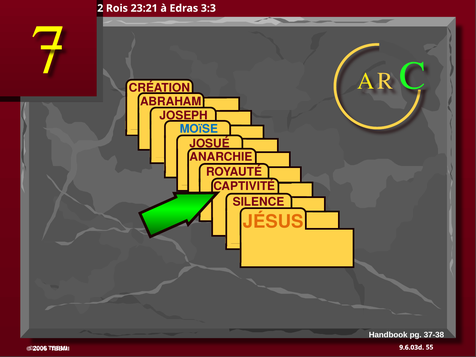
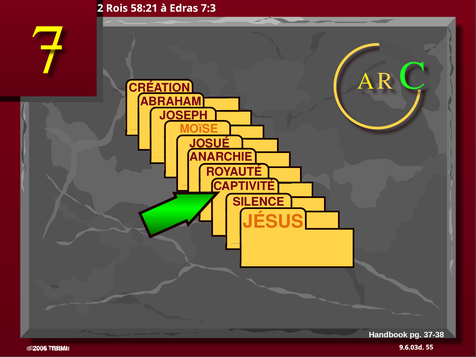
23:21: 23:21 -> 58:21
3:3: 3:3 -> 7:3
MOïSE colour: blue -> orange
